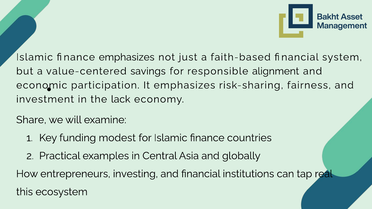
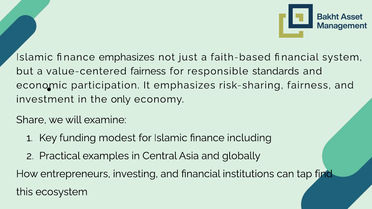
value-centered savings: savings -> fairness
alignment: alignment -> standards
lack: lack -> only
countries: countries -> including
real: real -> find
